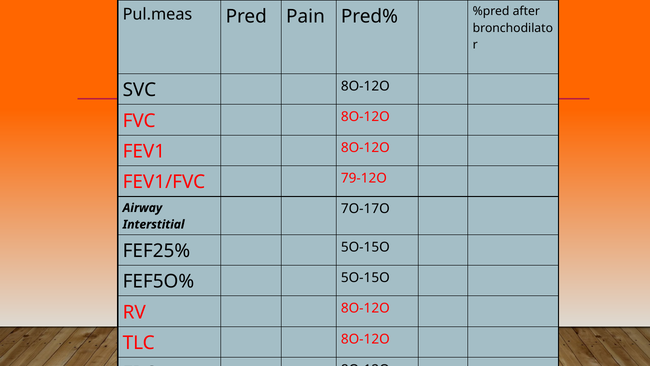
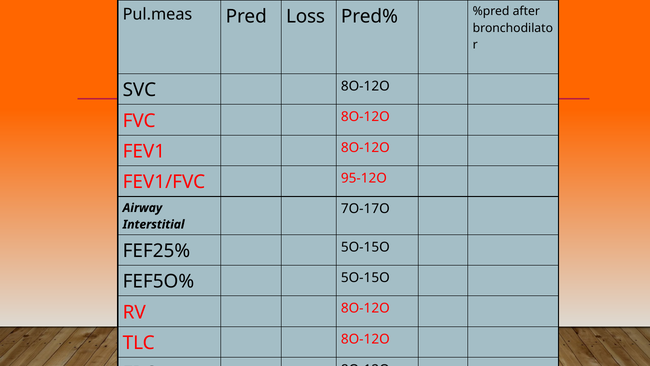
Pain: Pain -> Loss
79-12O: 79-12O -> 95-12O
